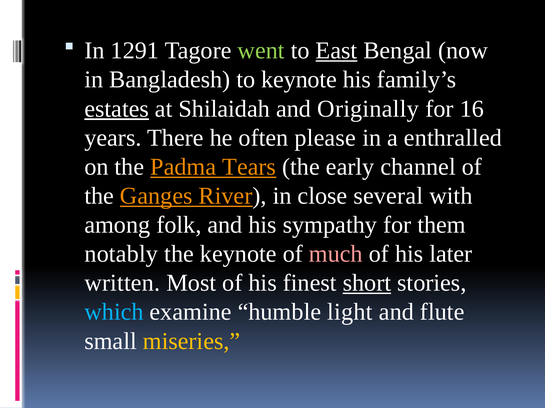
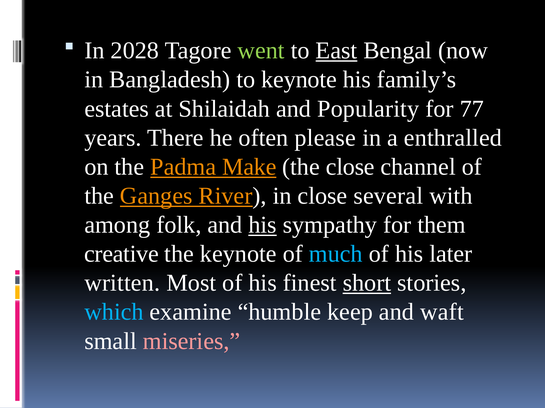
1291: 1291 -> 2028
estates underline: present -> none
Originally: Originally -> Popularity
16: 16 -> 77
Tears: Tears -> Make
the early: early -> close
his at (263, 225) underline: none -> present
notably: notably -> creative
much colour: pink -> light blue
light: light -> keep
flute: flute -> waft
miseries colour: yellow -> pink
